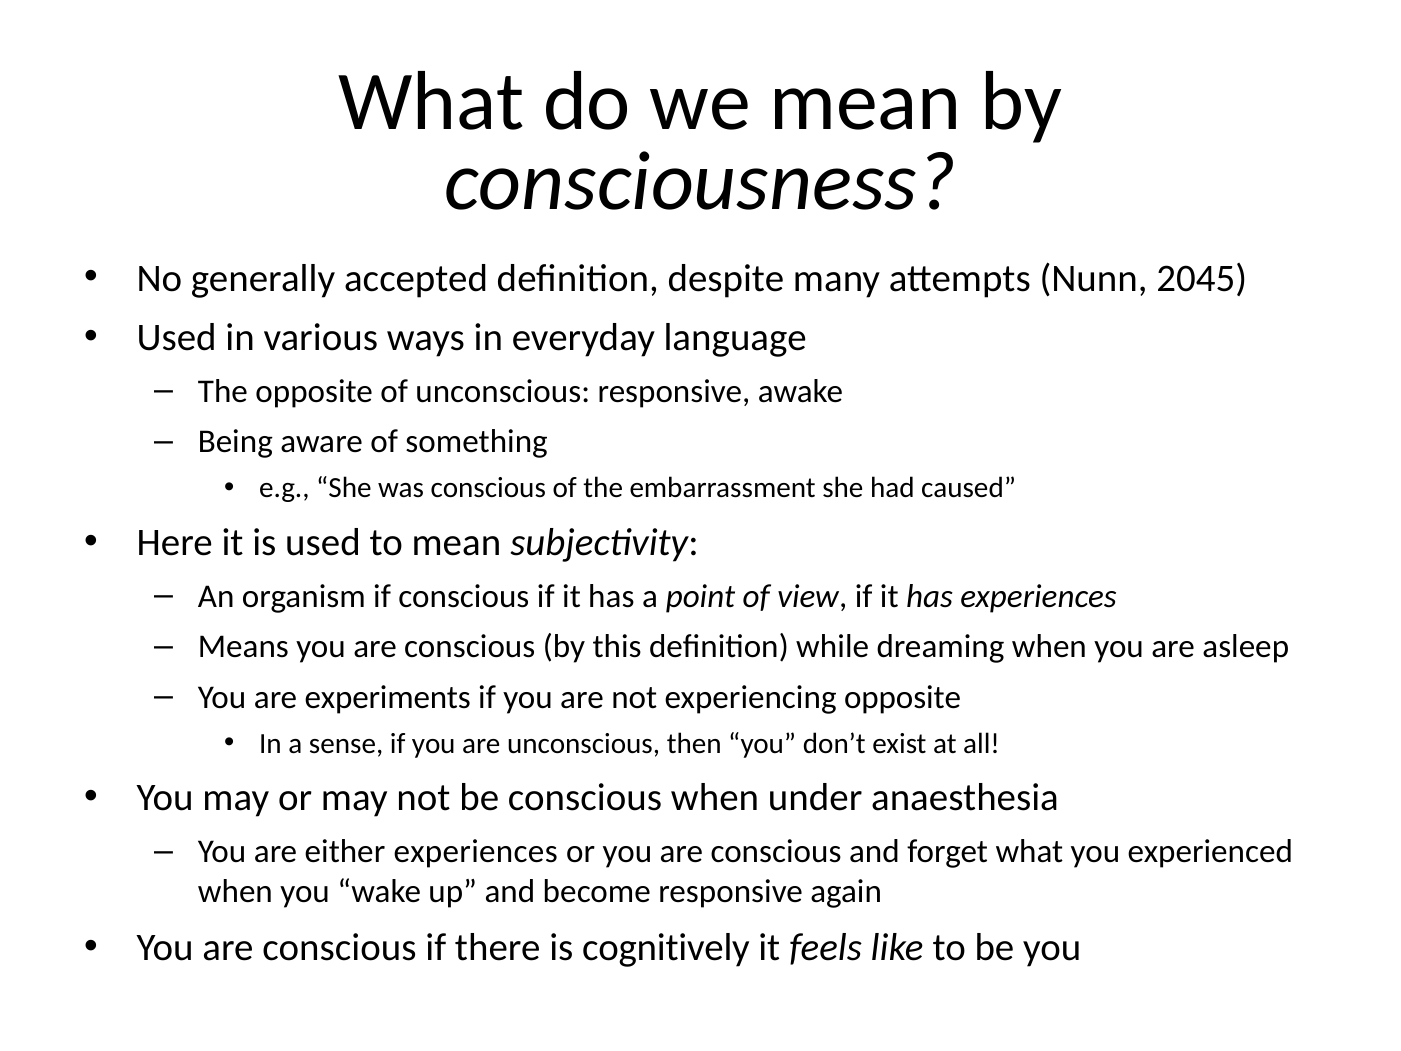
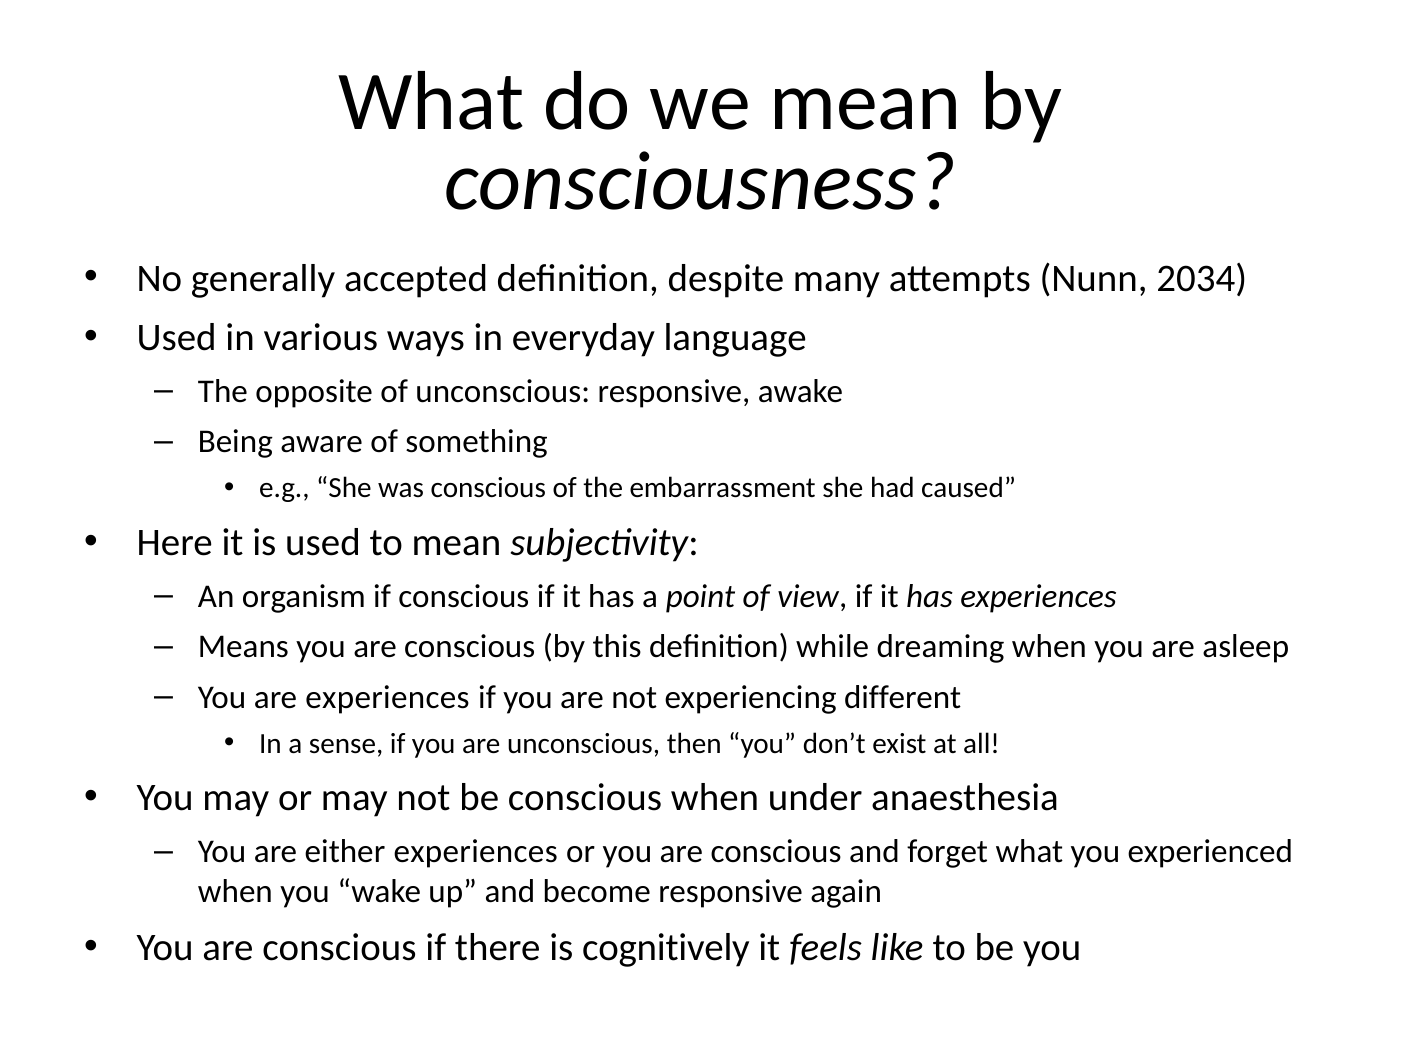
2045: 2045 -> 2034
are experiments: experiments -> experiences
experiencing opposite: opposite -> different
